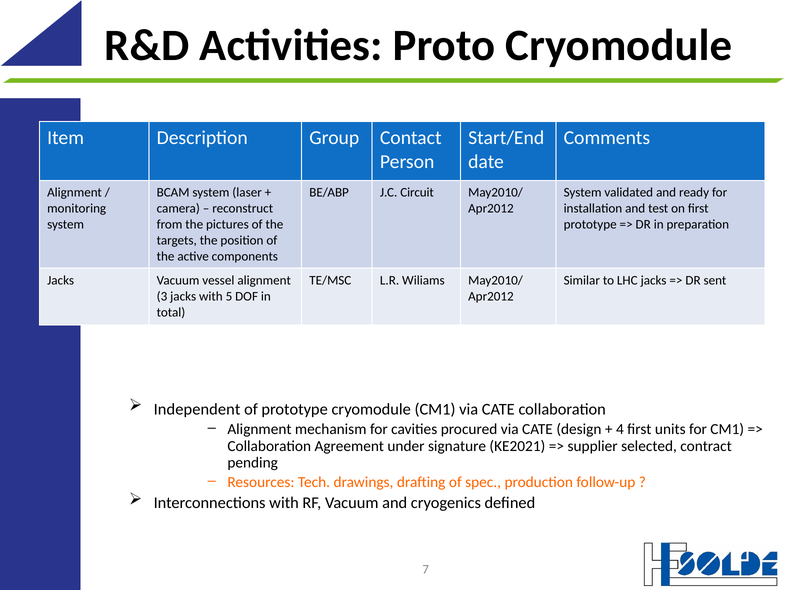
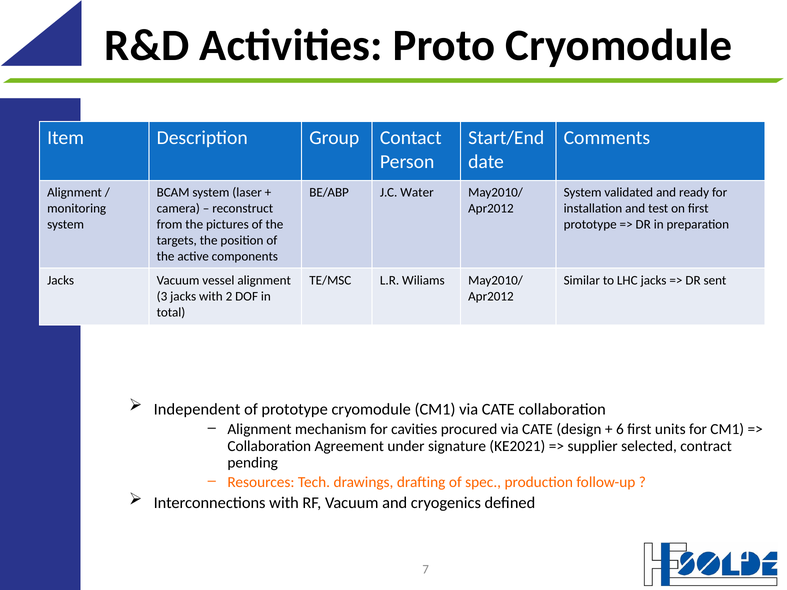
Circuit: Circuit -> Water
5: 5 -> 2
4: 4 -> 6
